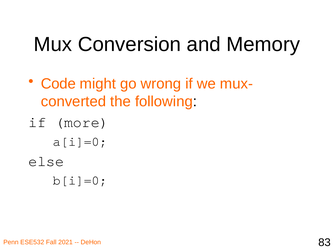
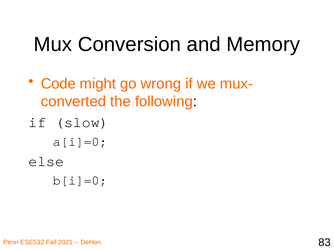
more: more -> slow
